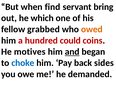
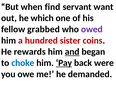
bring: bring -> want
owed colour: orange -> purple
could: could -> sister
motives: motives -> rewards
Pay underline: none -> present
sides: sides -> were
